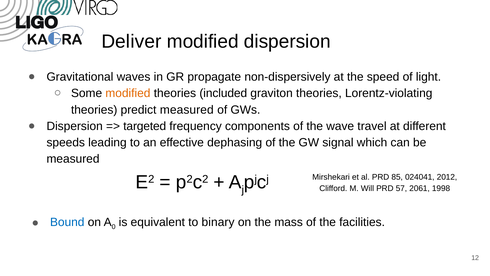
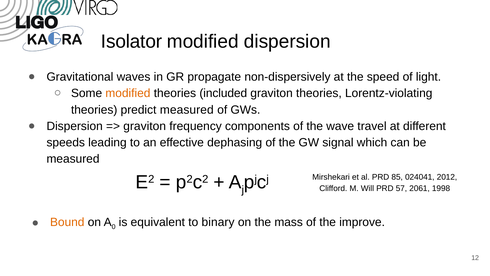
Deliver: Deliver -> Isolator
targeted at (145, 126): targeted -> graviton
Bound colour: blue -> orange
facilities: facilities -> improve
